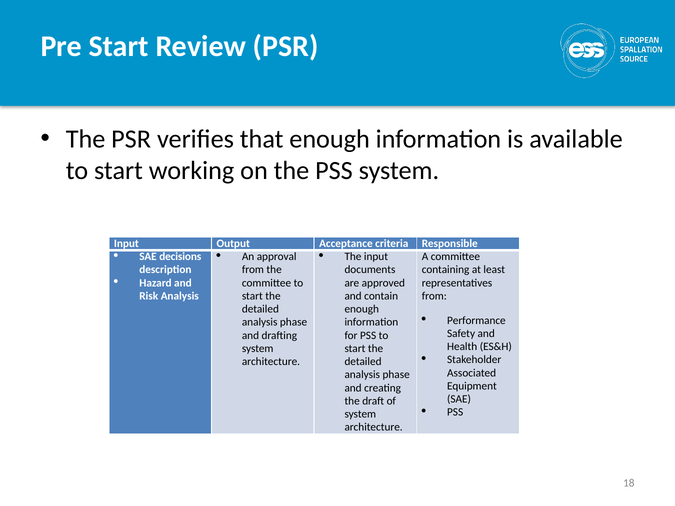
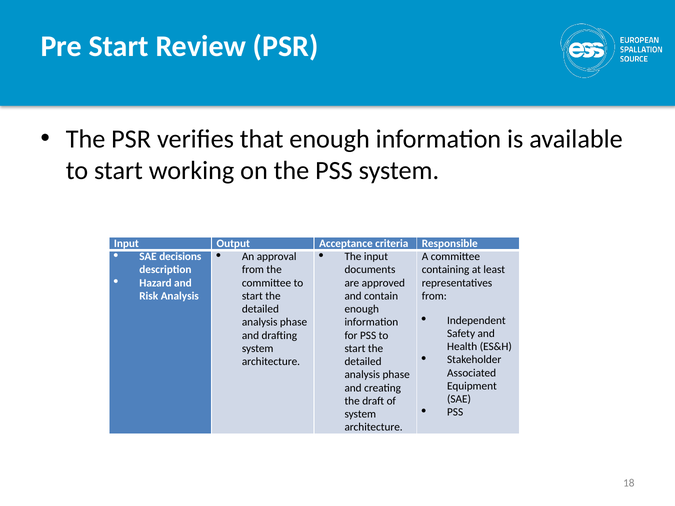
Performance: Performance -> Independent
